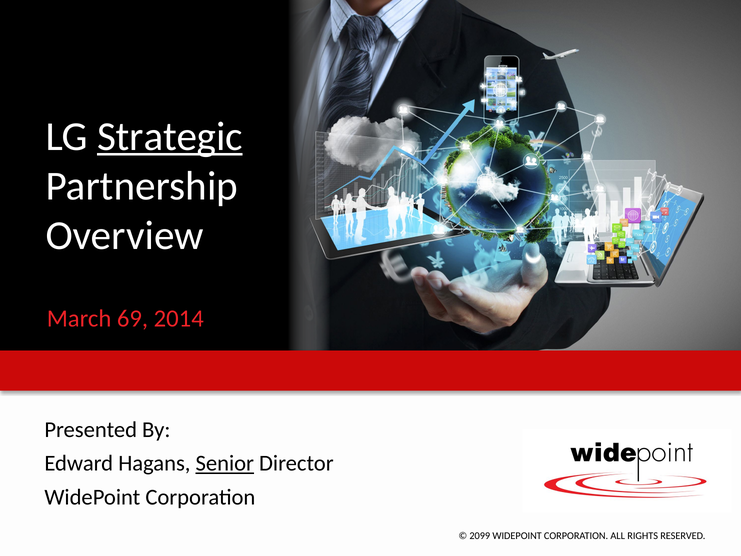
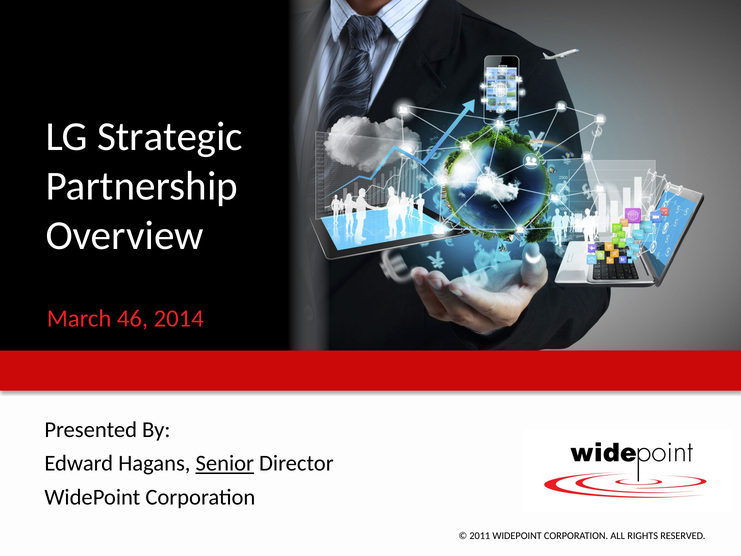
Strategic underline: present -> none
69: 69 -> 46
2099: 2099 -> 2011
